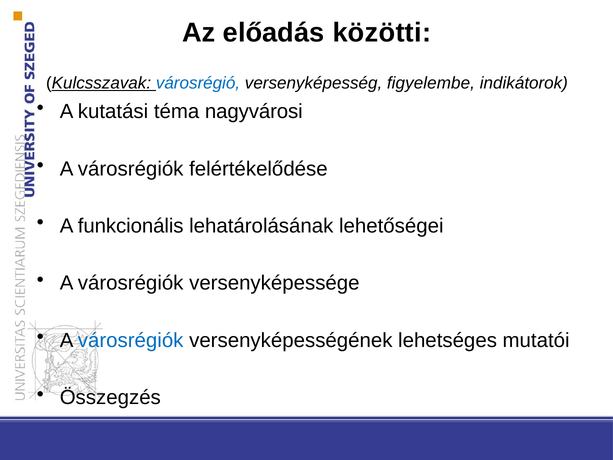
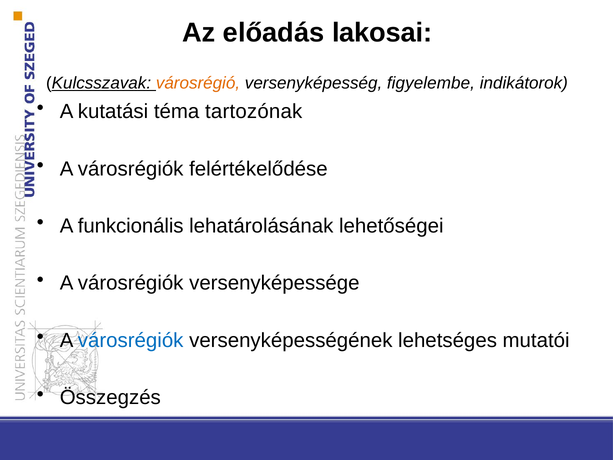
közötti: közötti -> lakosai
városrégió colour: blue -> orange
nagyvárosi: nagyvárosi -> tartozónak
